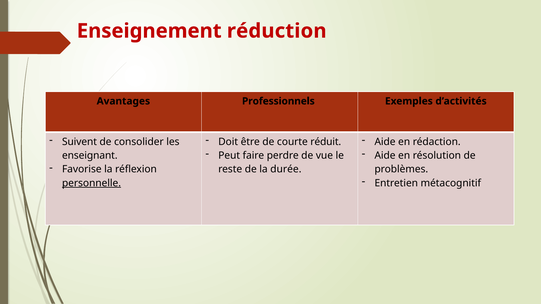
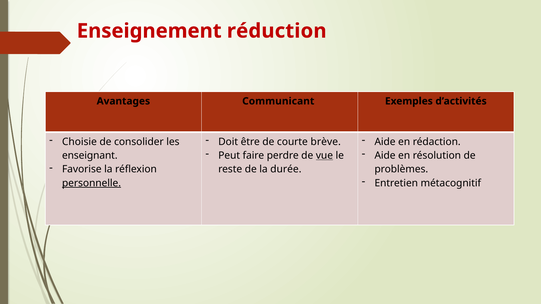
Professionnels: Professionnels -> Communicant
Suivent: Suivent -> Choisie
réduit: réduit -> brève
vue underline: none -> present
